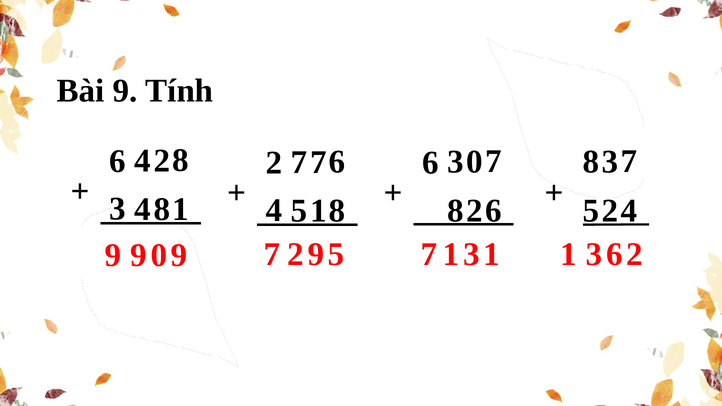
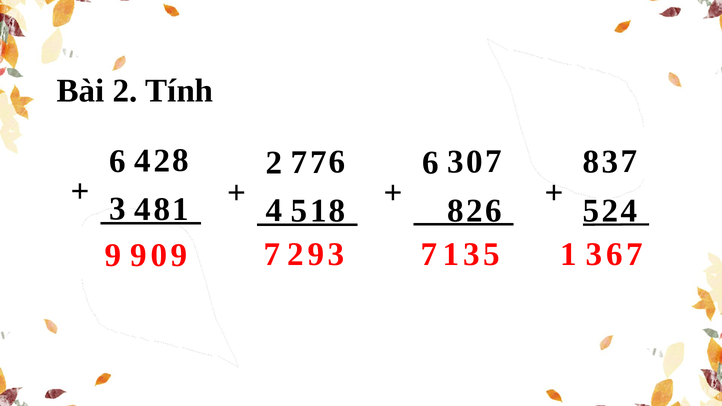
Bài 9: 9 -> 2
7 1: 1 -> 5
7 2: 2 -> 7
9 5: 5 -> 3
